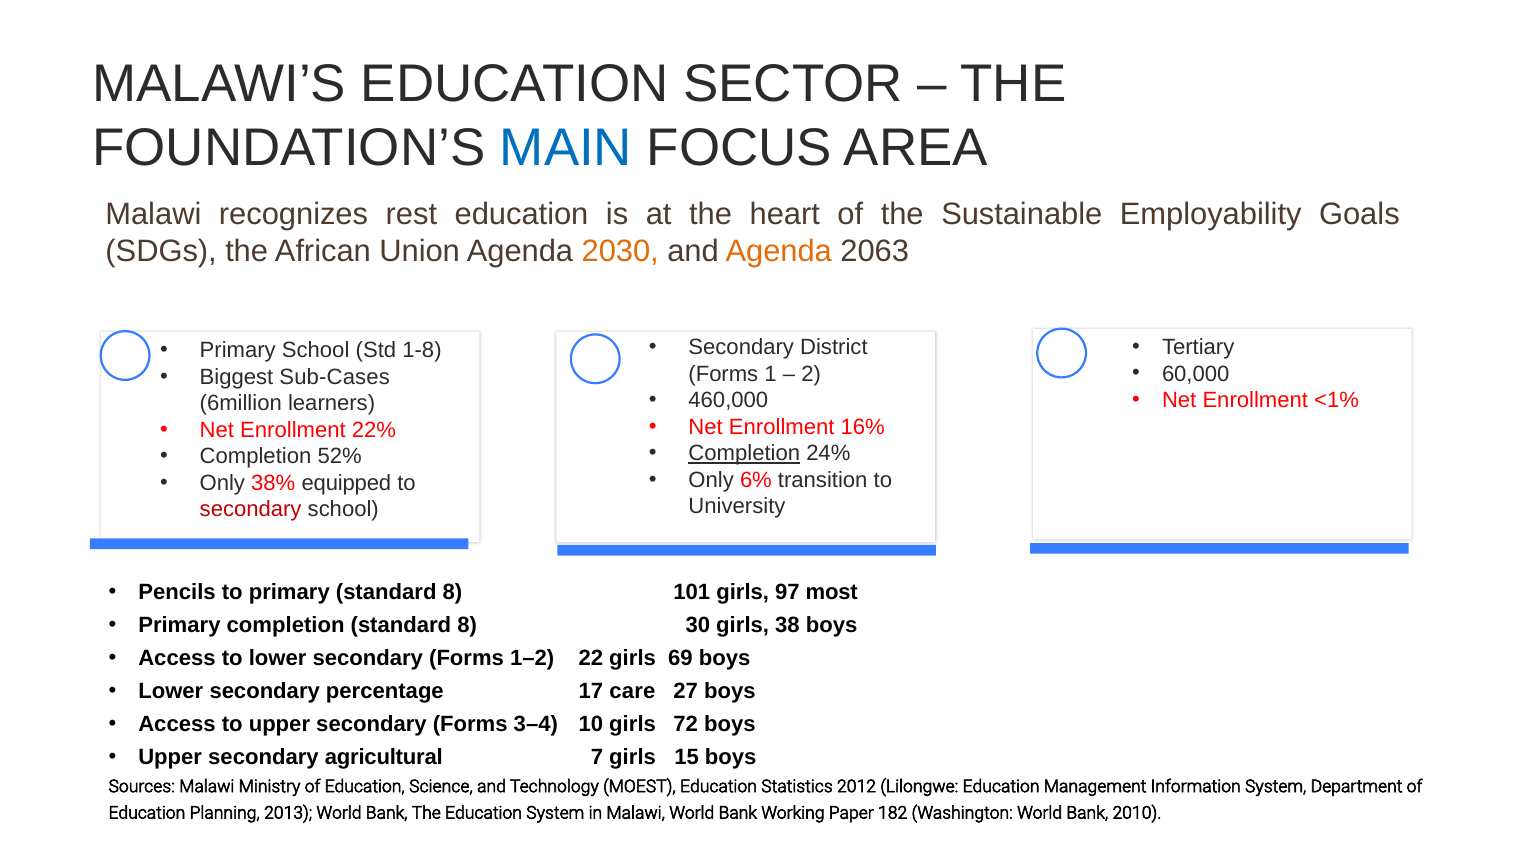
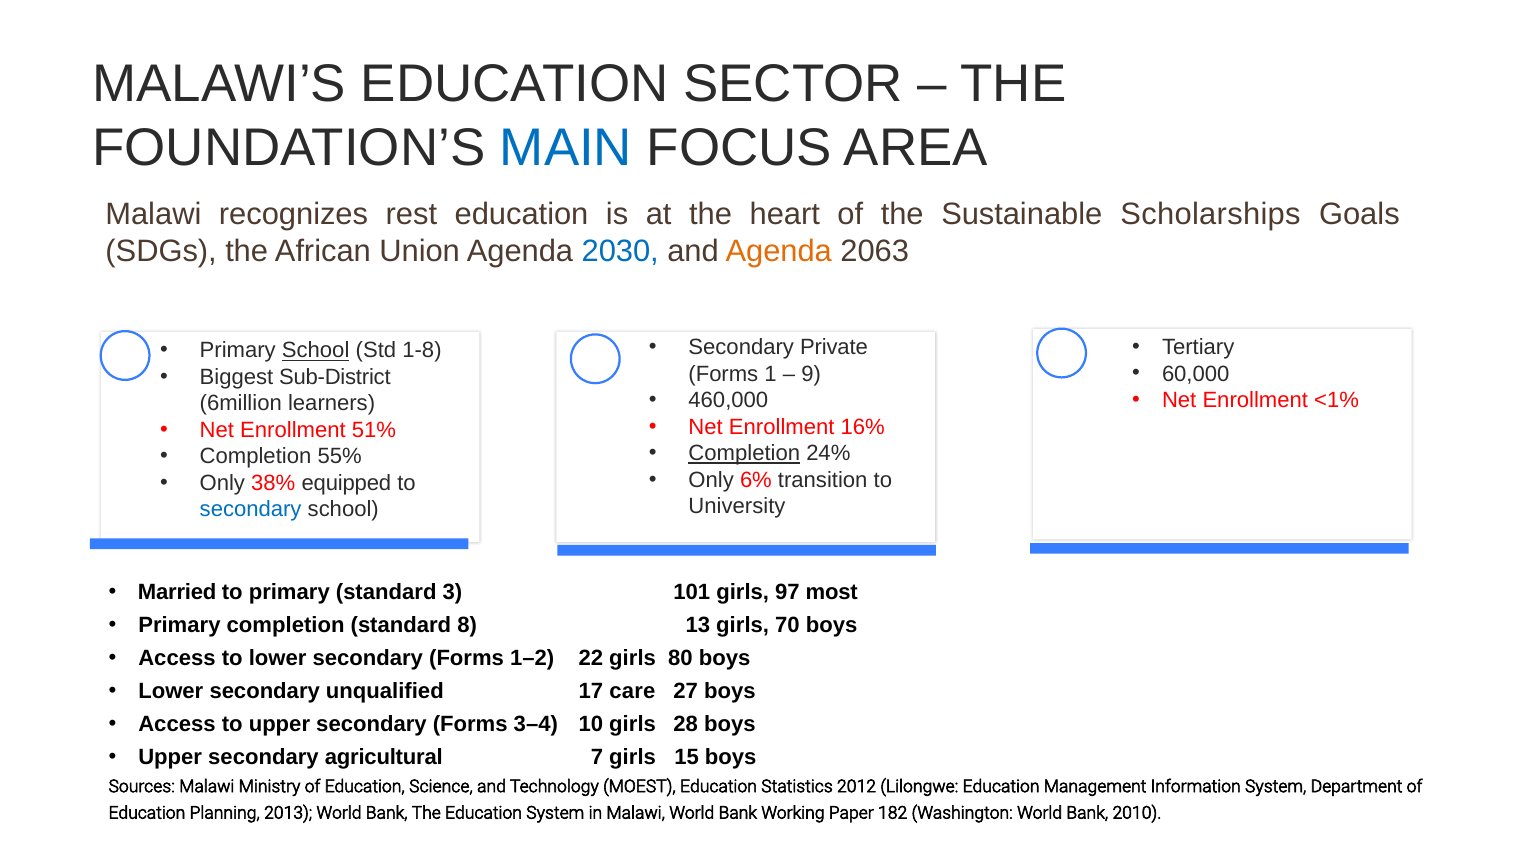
Employability: Employability -> Scholarships
2030 colour: orange -> blue
District: District -> Private
School at (316, 351) underline: none -> present
2: 2 -> 9
Sub-Cases: Sub-Cases -> Sub-District
22%: 22% -> 51%
52%: 52% -> 55%
secondary at (251, 510) colour: red -> blue
Pencils: Pencils -> Married
primary standard 8: 8 -> 3
30: 30 -> 13
38: 38 -> 70
69: 69 -> 80
percentage: percentage -> unqualified
72: 72 -> 28
